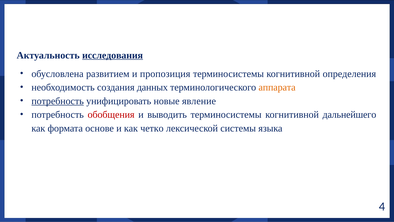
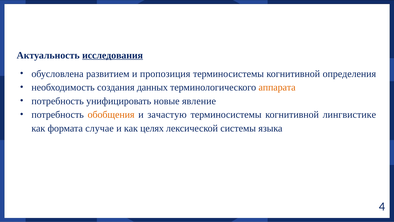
потребность at (58, 101) underline: present -> none
обобщения colour: red -> orange
выводить: выводить -> зачастую
дальнейшего: дальнейшего -> лингвистике
основе: основе -> случае
четко: четко -> целях
